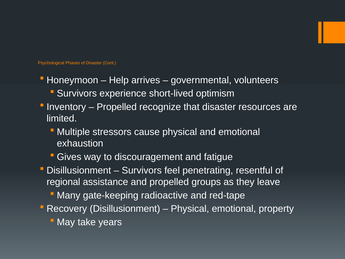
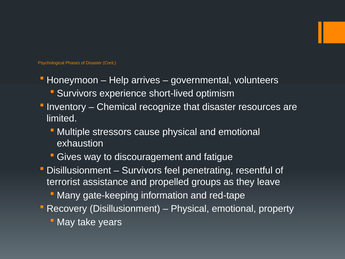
Propelled at (117, 107): Propelled -> Chemical
regional: regional -> terrorist
radioactive: radioactive -> information
